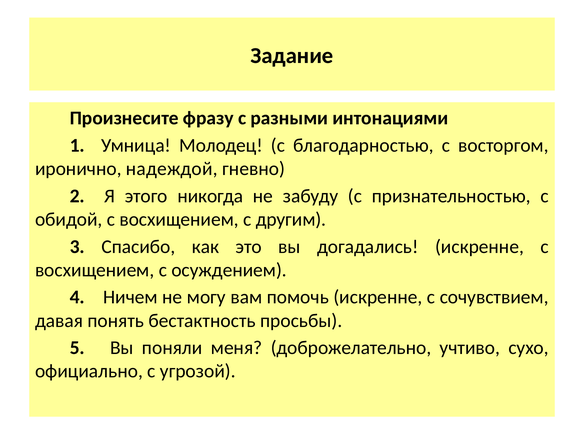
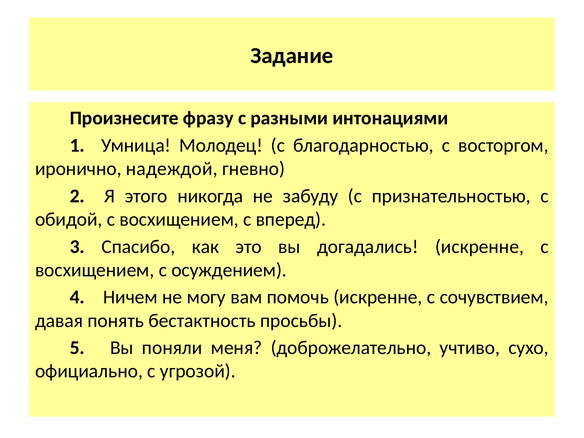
другим: другим -> вперед
